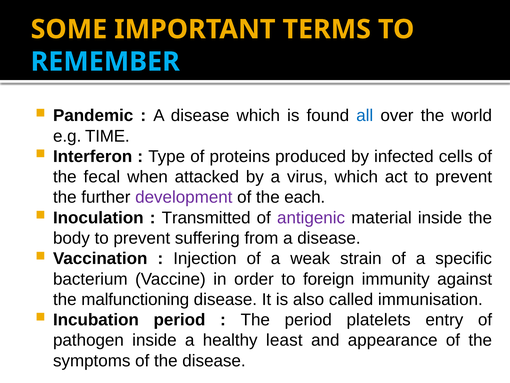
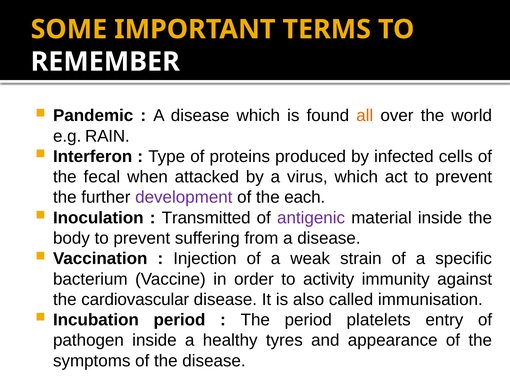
REMEMBER colour: light blue -> white
all colour: blue -> orange
TIME: TIME -> RAIN
foreign: foreign -> activity
malfunctioning: malfunctioning -> cardiovascular
least: least -> tyres
